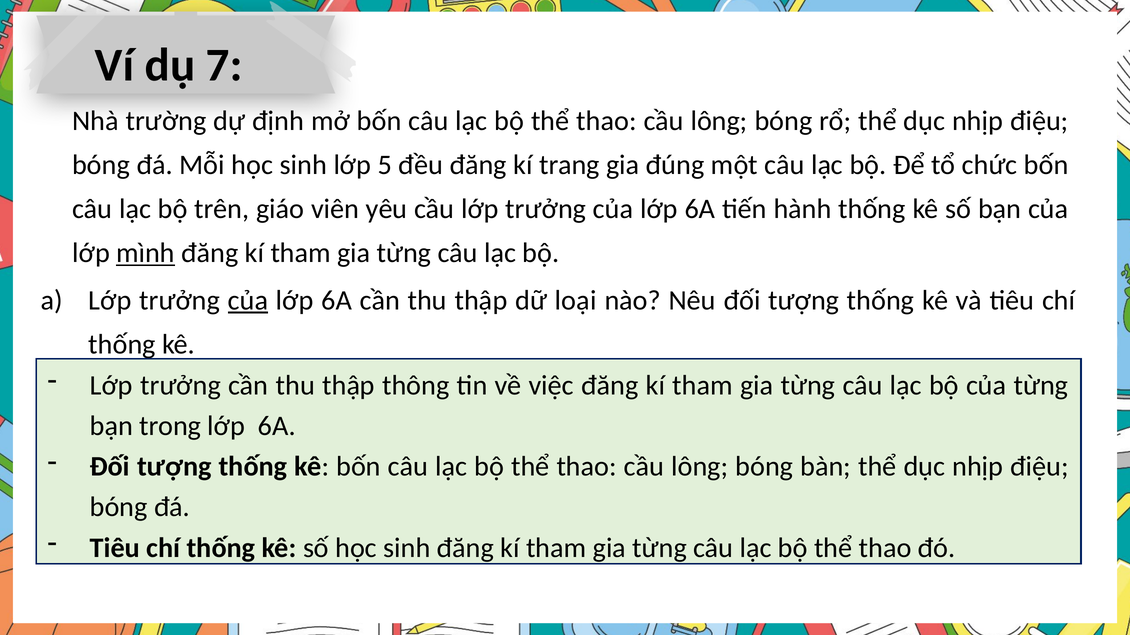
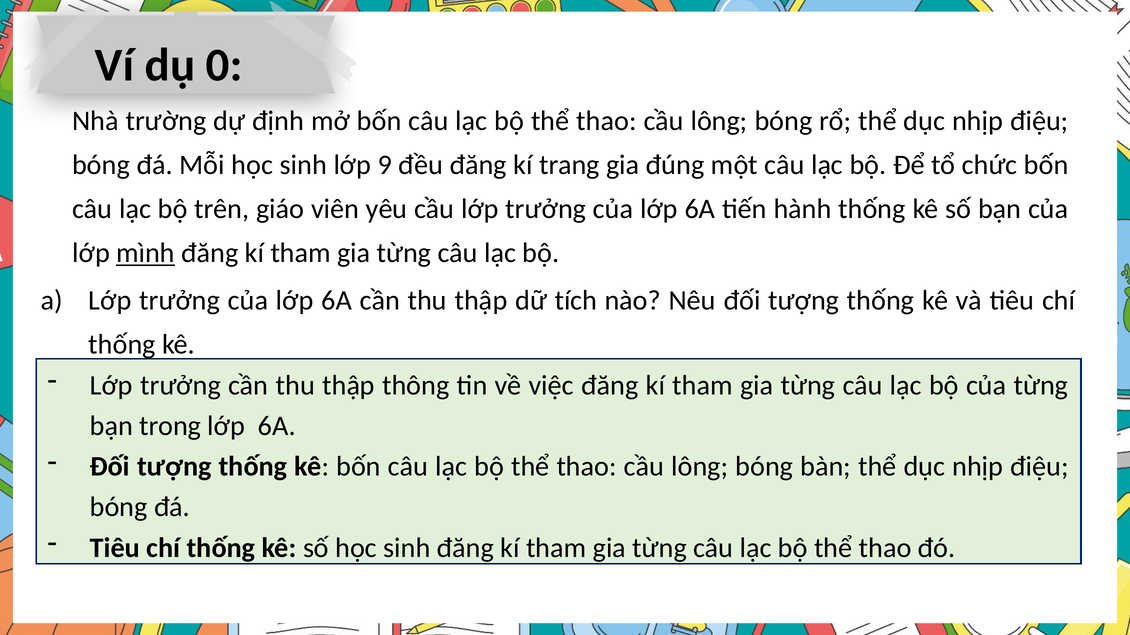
7: 7 -> 0
5: 5 -> 9
của at (248, 301) underline: present -> none
loại: loại -> tích
